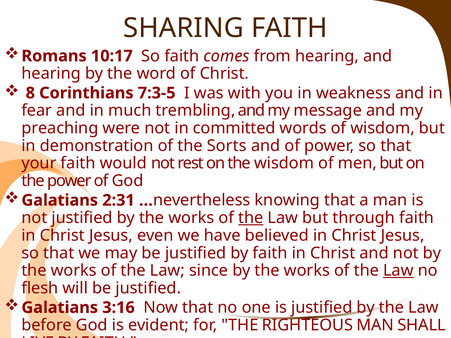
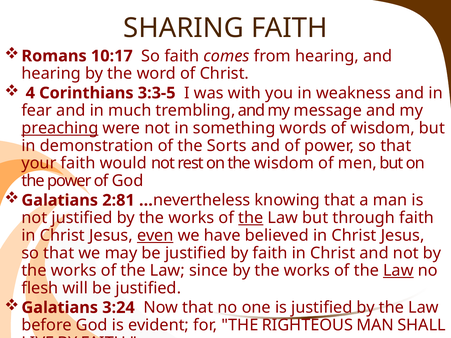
8: 8 -> 4
7:3-5: 7:3-5 -> 3:3-5
preaching underline: none -> present
committed: committed -> something
2:31: 2:31 -> 2:81
even underline: none -> present
3:16: 3:16 -> 3:24
